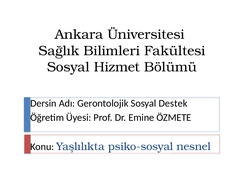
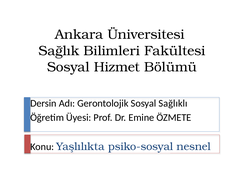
Destek: Destek -> Sağlıklı
